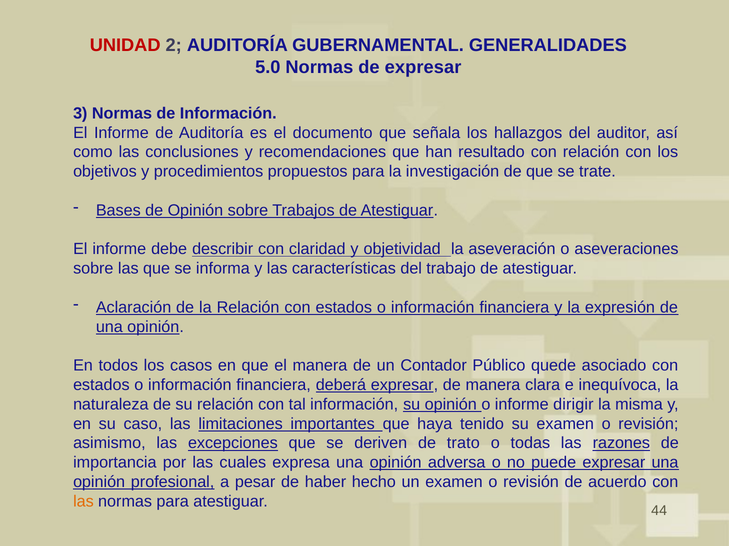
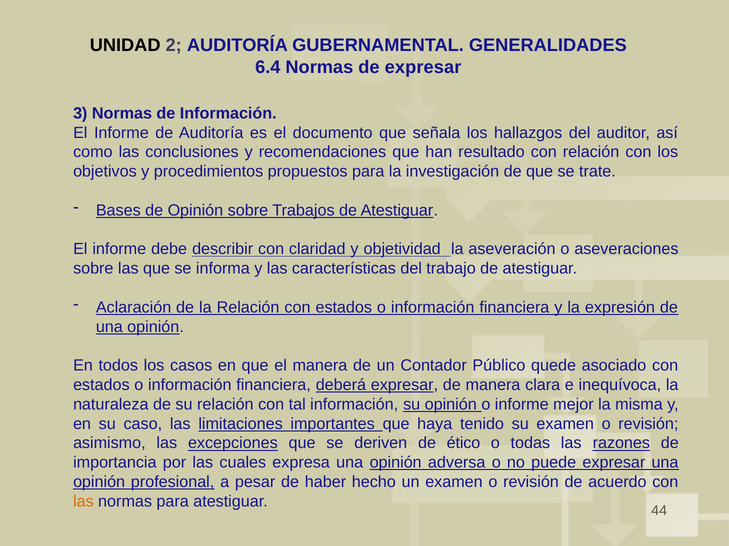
UNIDAD colour: red -> black
5.0: 5.0 -> 6.4
dirigir: dirigir -> mejor
trato: trato -> ético
